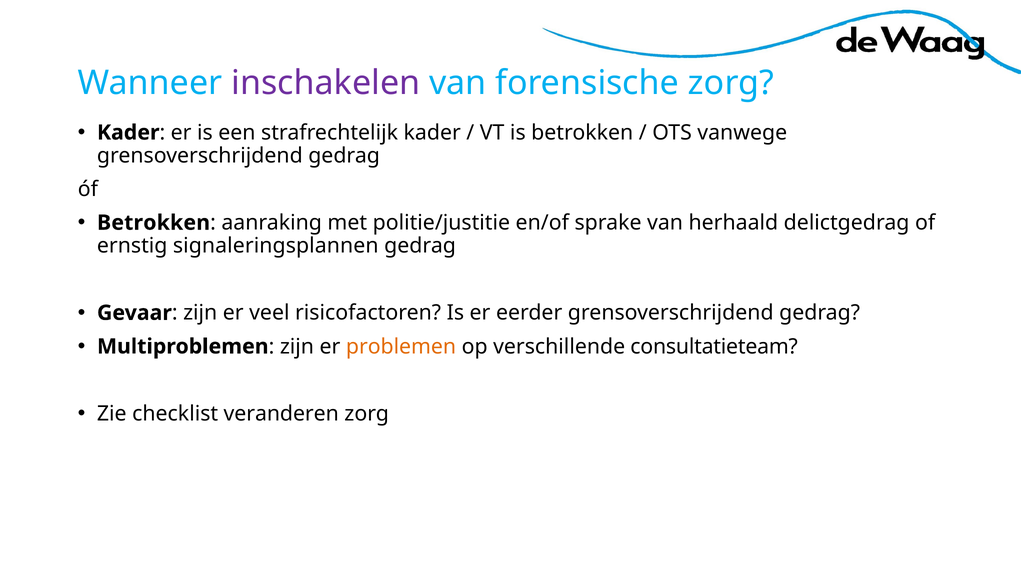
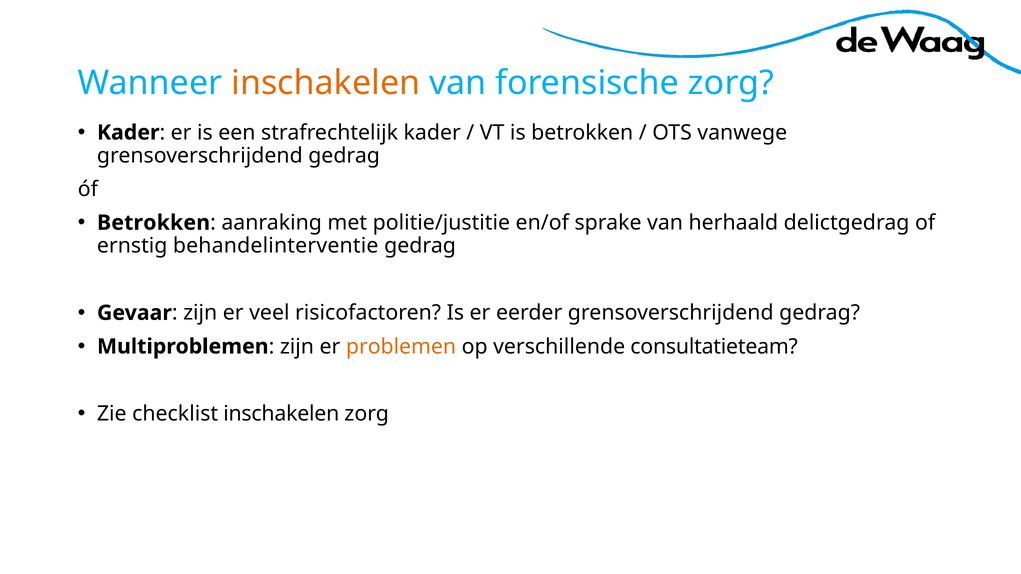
inschakelen at (326, 83) colour: purple -> orange
signaleringsplannen: signaleringsplannen -> behandelinterventie
checklist veranderen: veranderen -> inschakelen
